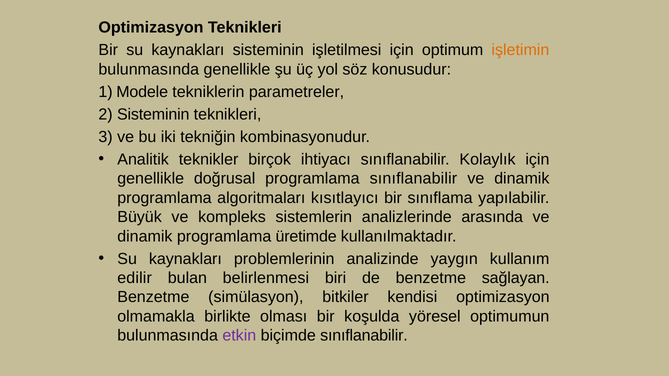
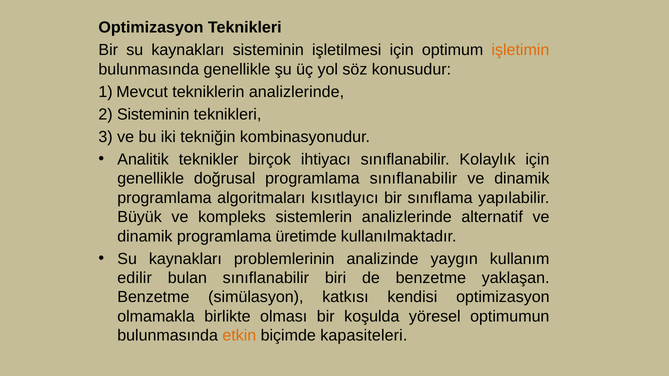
Modele: Modele -> Mevcut
tekniklerin parametreler: parametreler -> analizlerinde
arasında: arasında -> alternatif
bulan belirlenmesi: belirlenmesi -> sınıflanabilir
sağlayan: sağlayan -> yaklaşan
bitkiler: bitkiler -> katkısı
etkin colour: purple -> orange
biçimde sınıflanabilir: sınıflanabilir -> kapasiteleri
